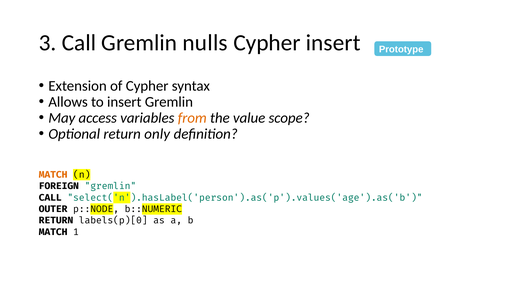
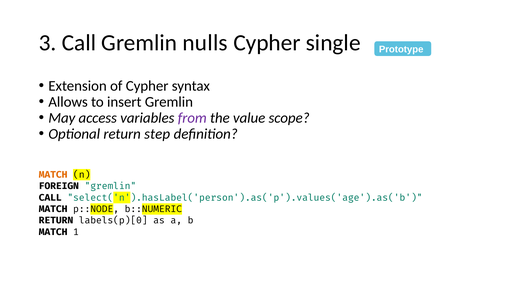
Cypher insert: insert -> single
from colour: orange -> purple
only: only -> step
OUTER at (53, 209): OUTER -> MATCH
